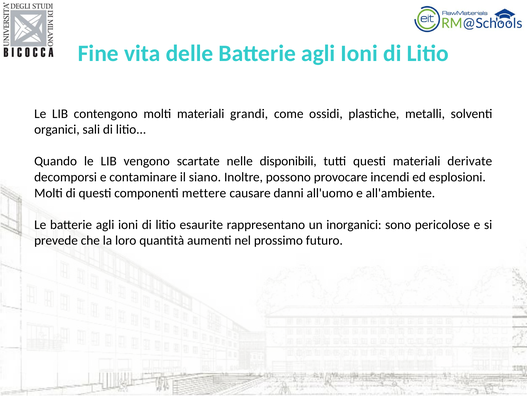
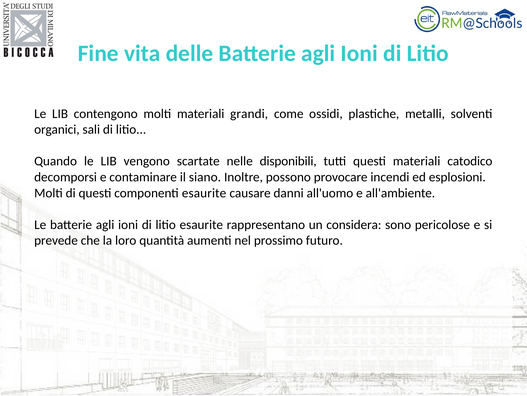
derivate: derivate -> catodico
componenti mettere: mettere -> esaurite
inorganici: inorganici -> considera
